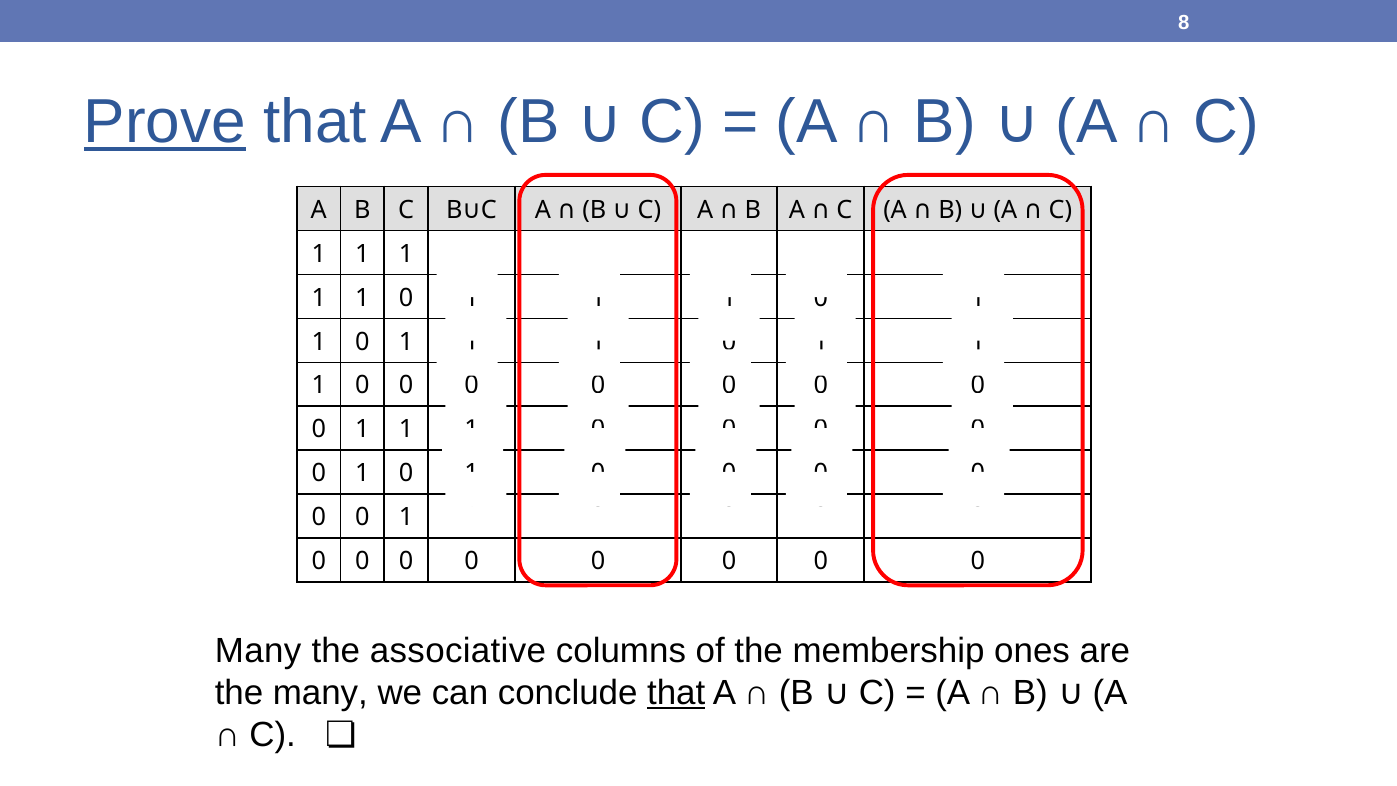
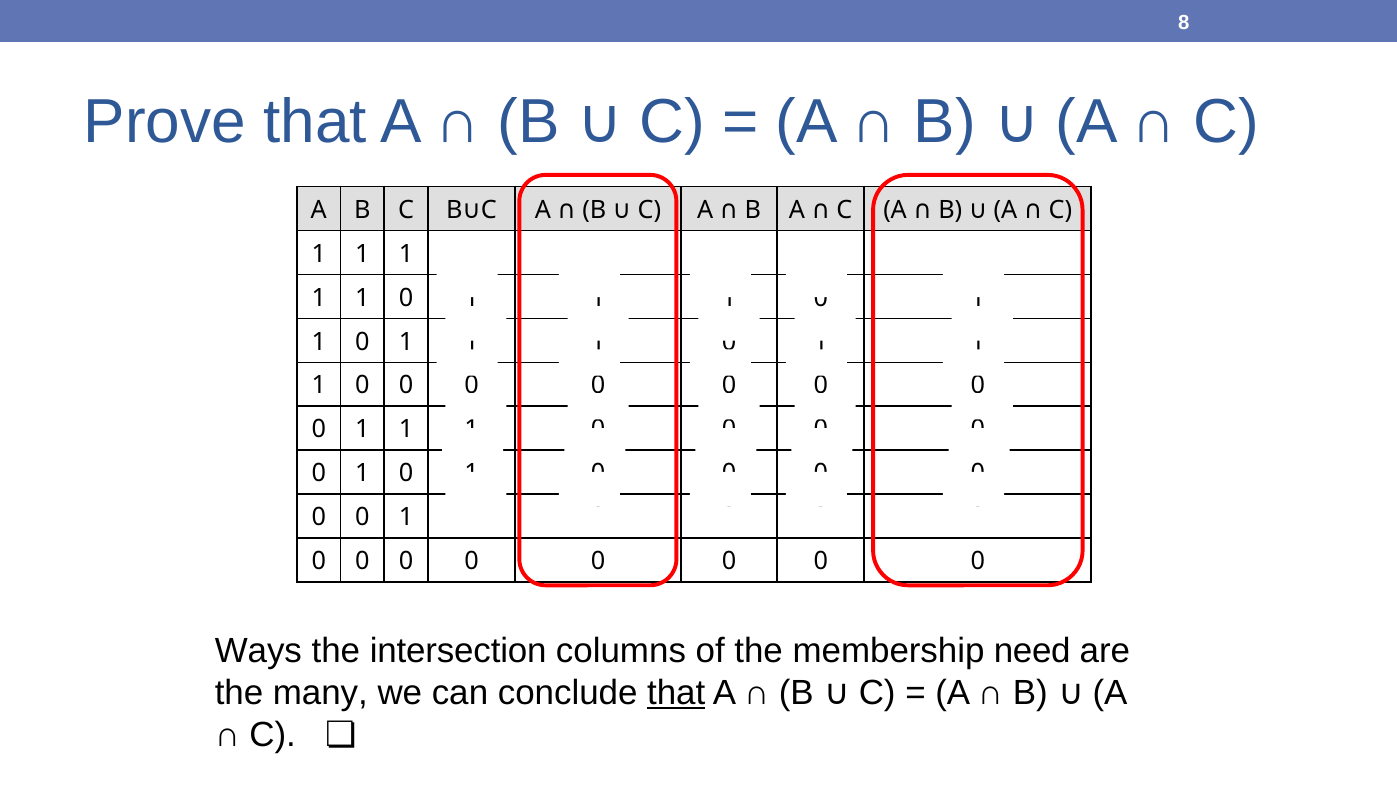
Prove underline: present -> none
Many at (258, 651): Many -> Ways
associative: associative -> intersection
ones: ones -> need
